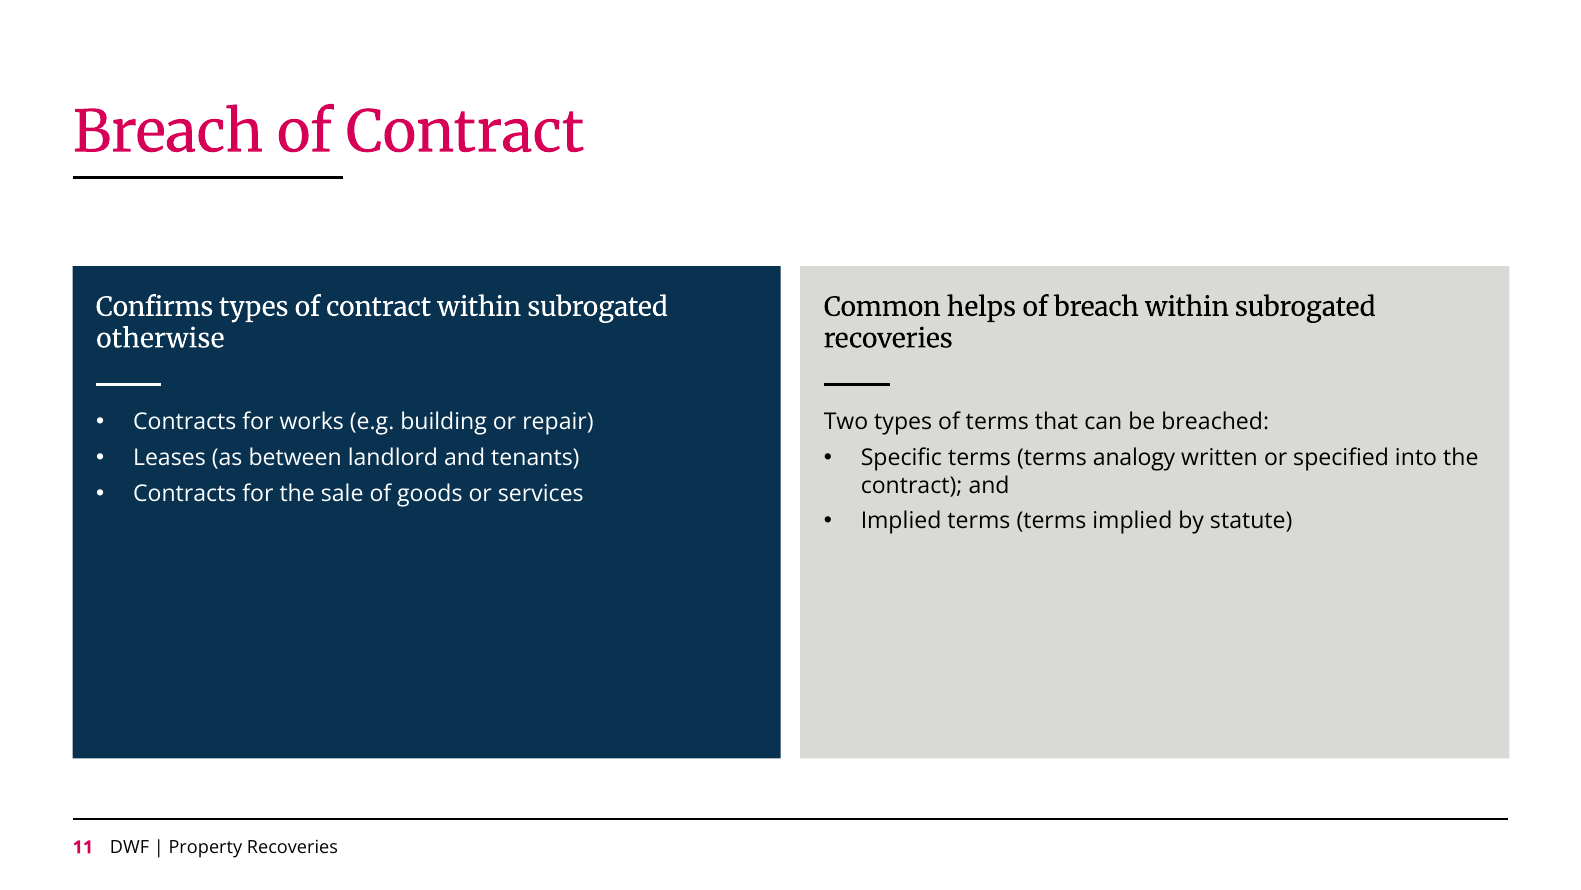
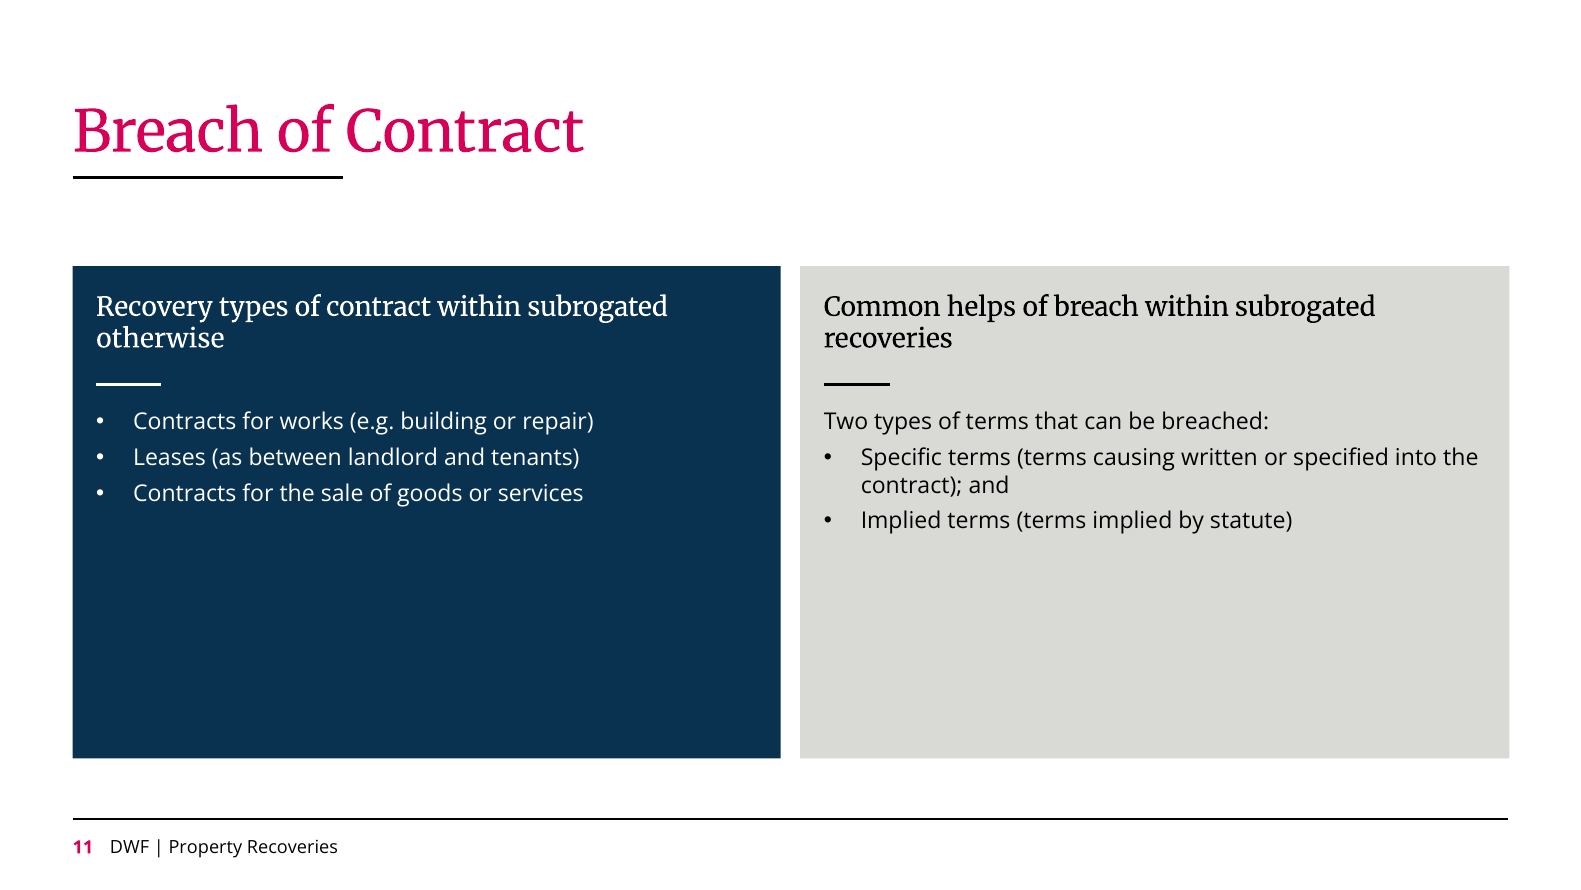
Confirms: Confirms -> Recovery
analogy: analogy -> causing
